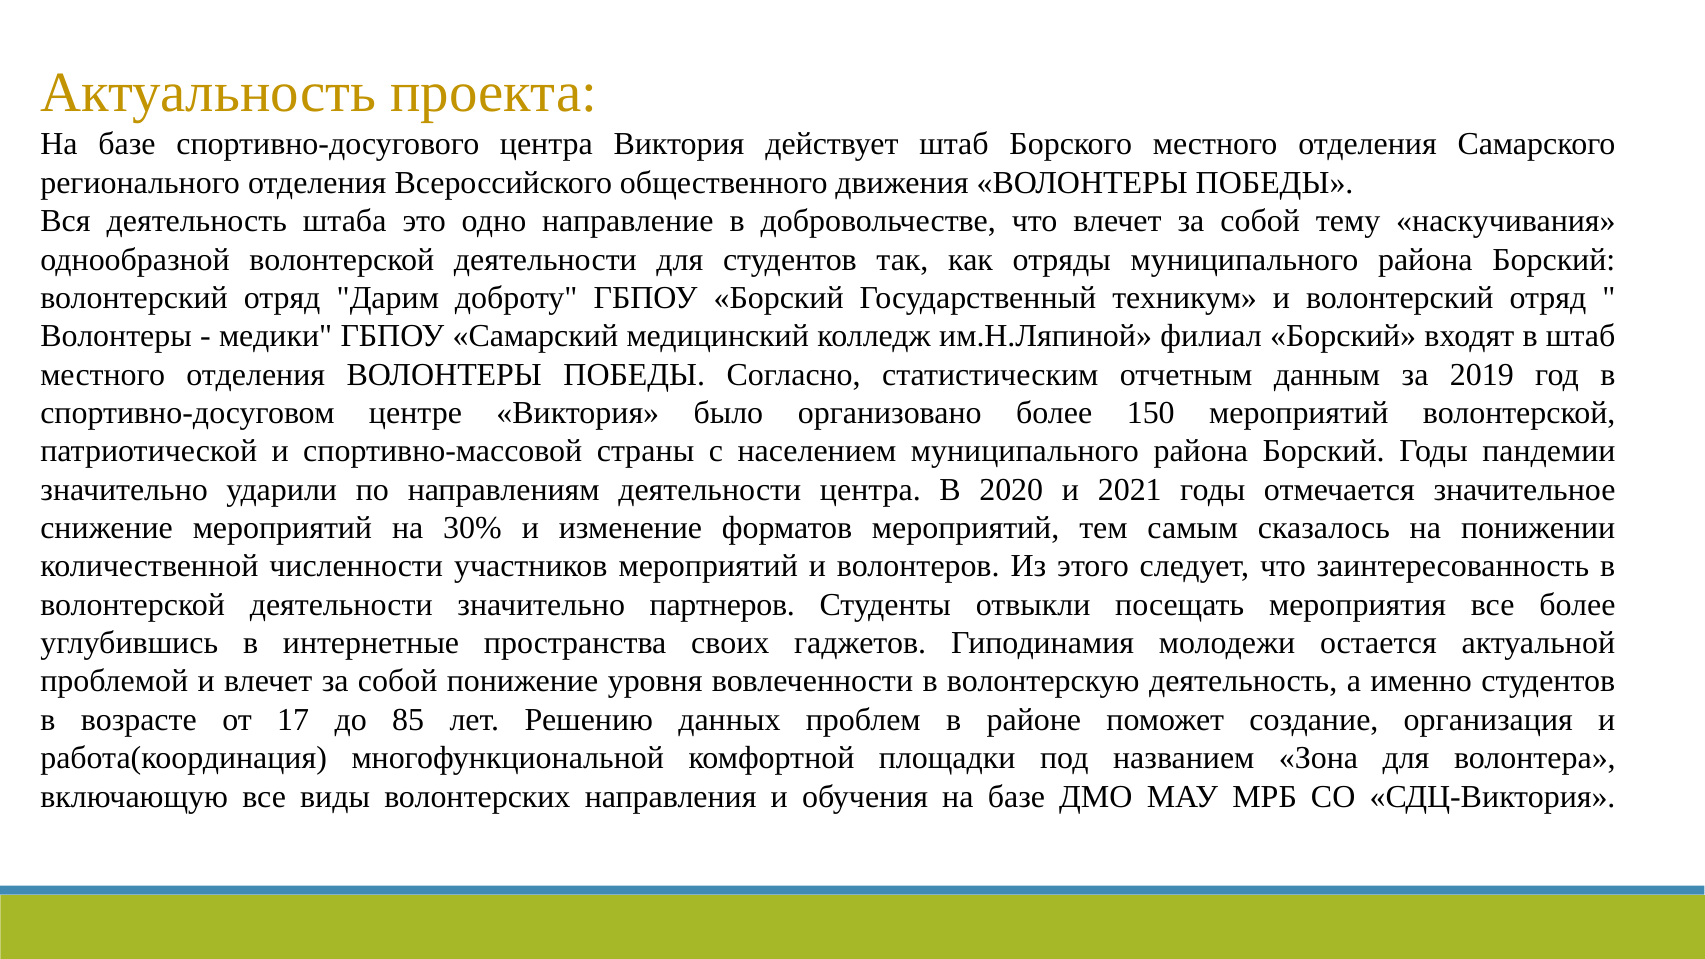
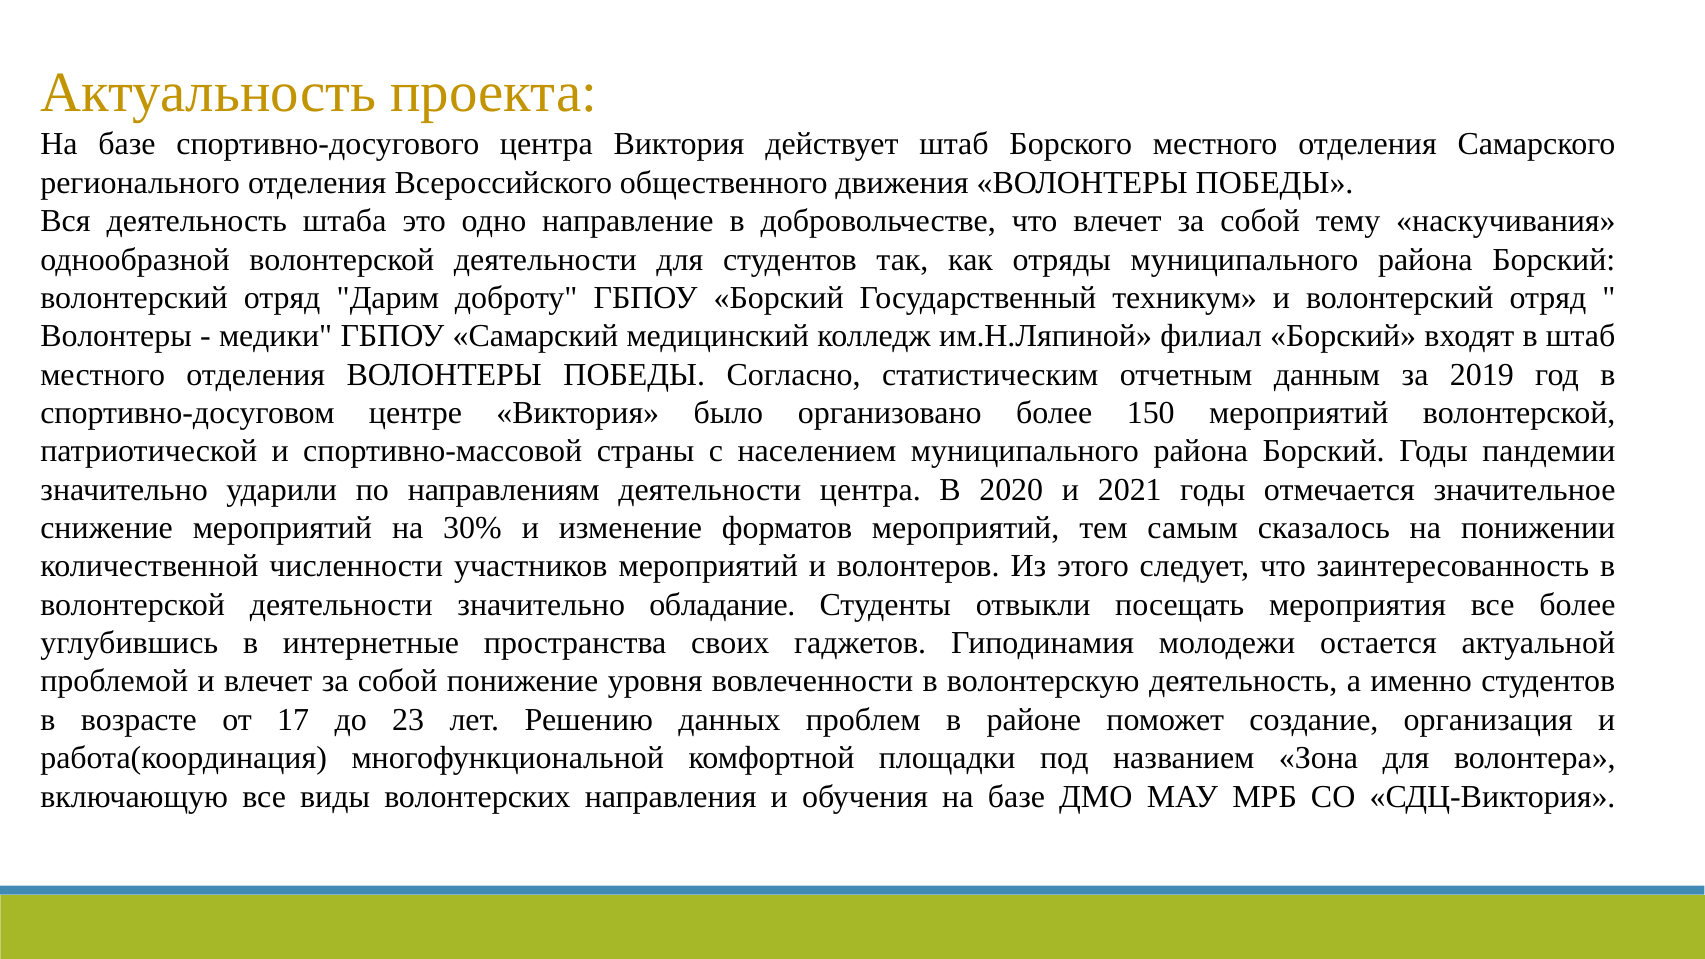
партнеров: партнеров -> обладание
85: 85 -> 23
